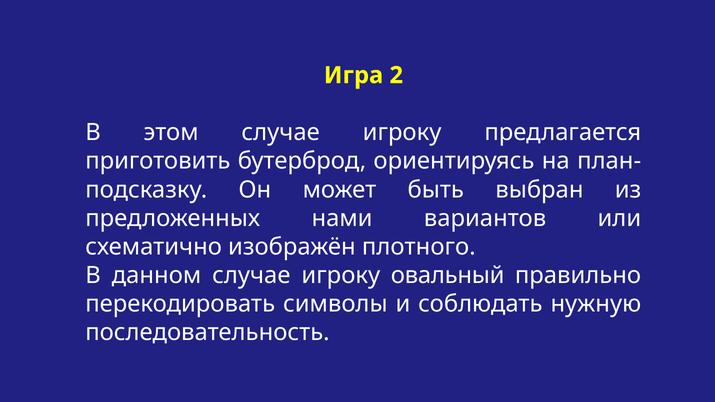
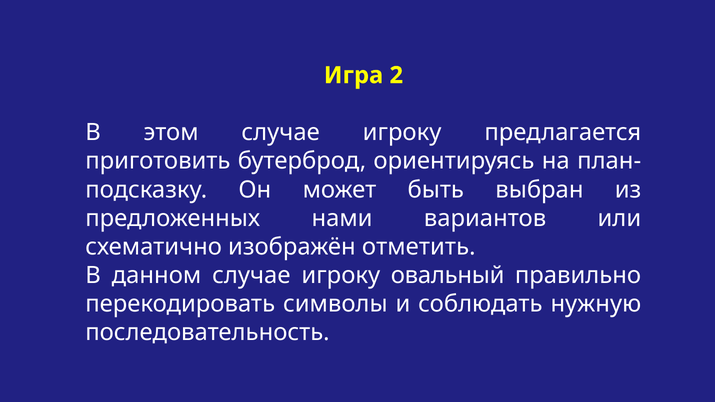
плотного: плотного -> отметить
